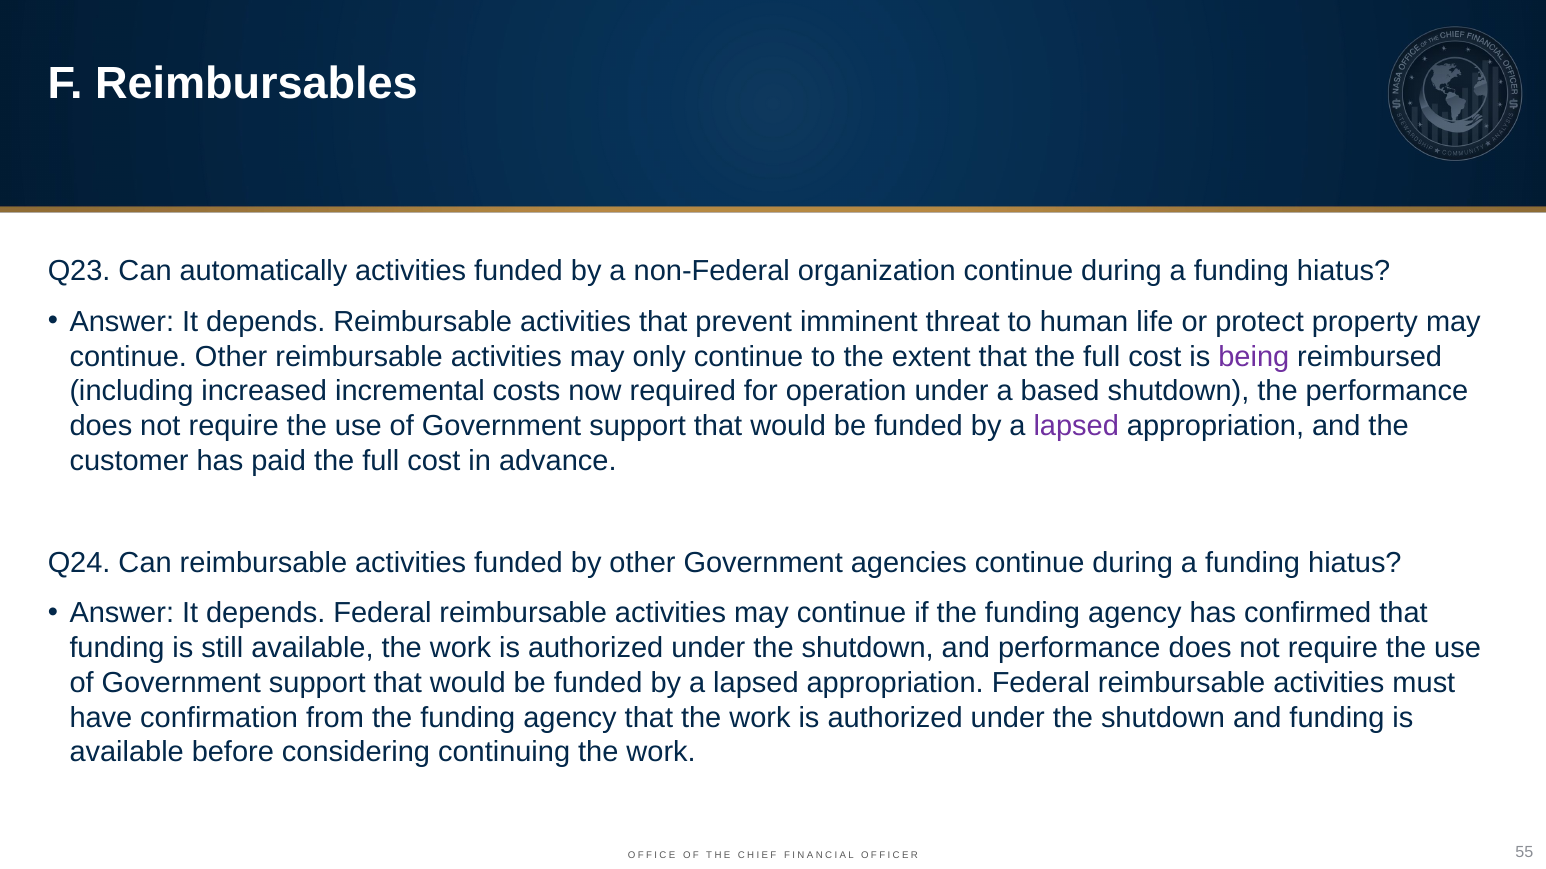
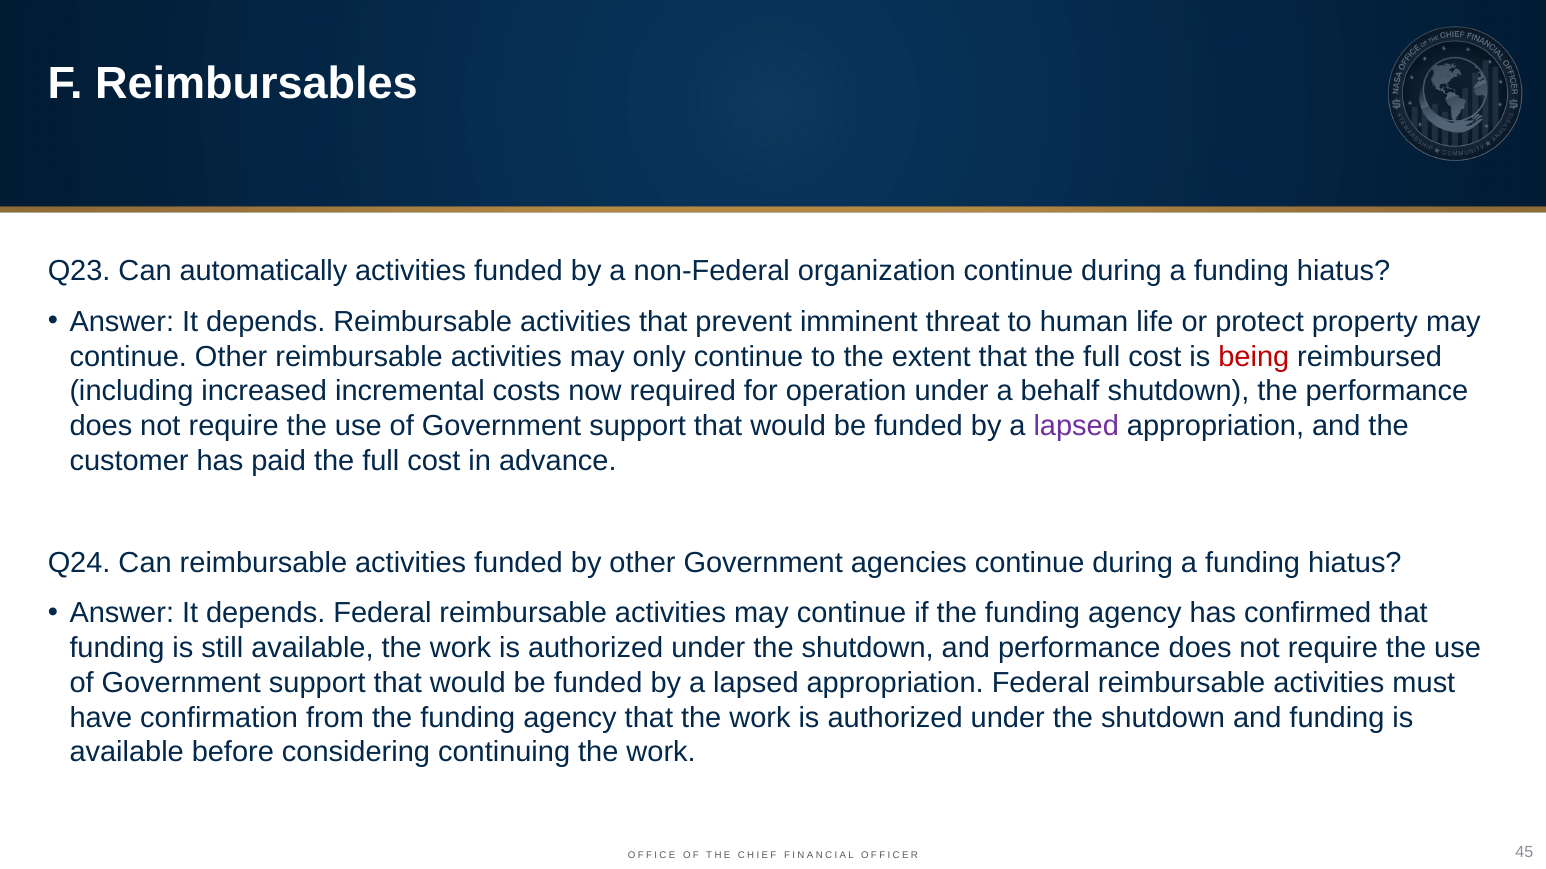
being colour: purple -> red
based: based -> behalf
55: 55 -> 45
